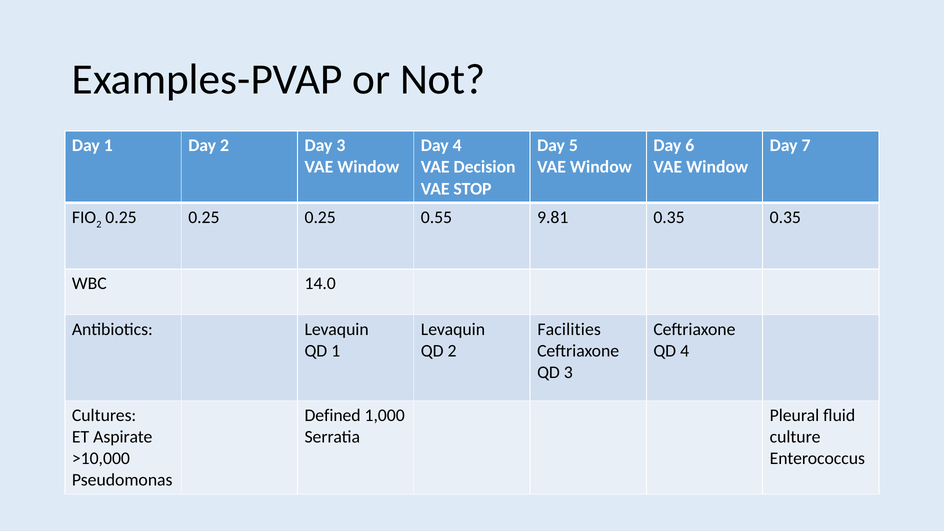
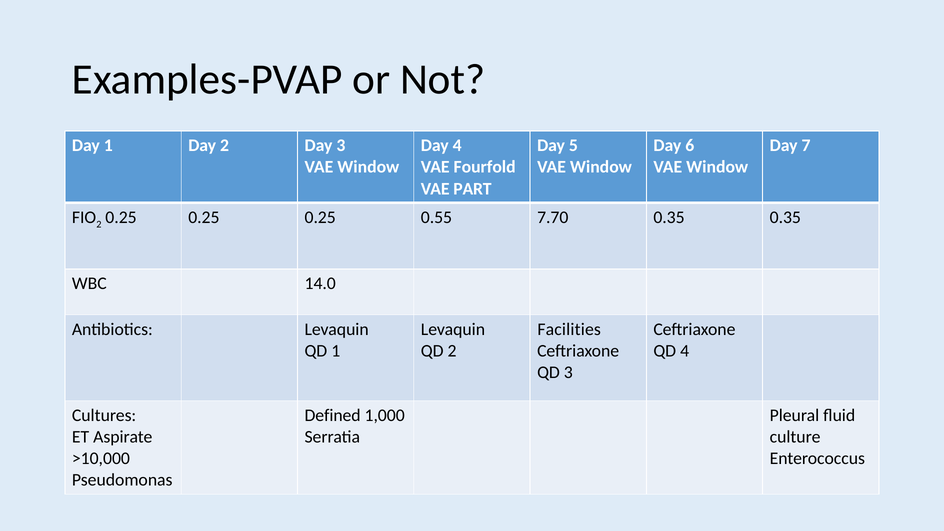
Decision: Decision -> Fourfold
STOP: STOP -> PART
9.81: 9.81 -> 7.70
